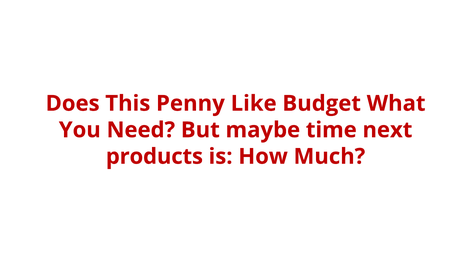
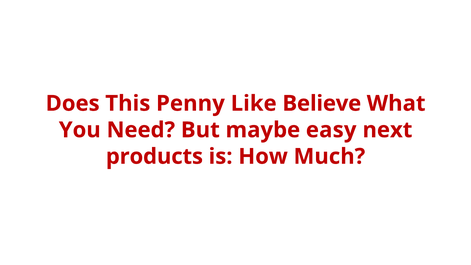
Budget: Budget -> Believe
time: time -> easy
